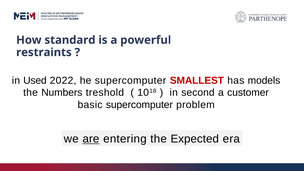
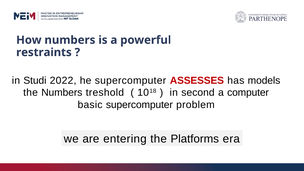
How standard: standard -> numbers
Used: Used -> Studi
SMALLEST: SMALLEST -> ASSESSES
customer: customer -> computer
are underline: present -> none
Expected: Expected -> Platforms
